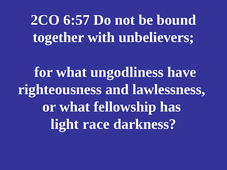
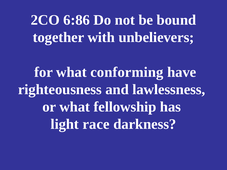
6:57: 6:57 -> 6:86
ungodliness: ungodliness -> conforming
